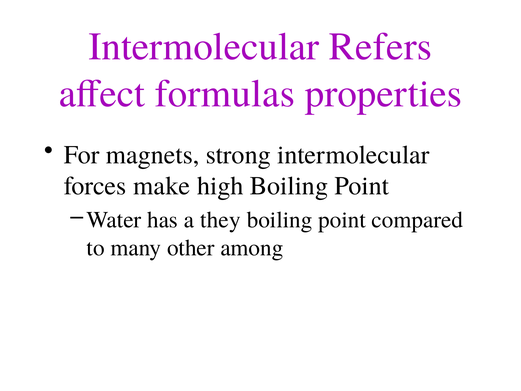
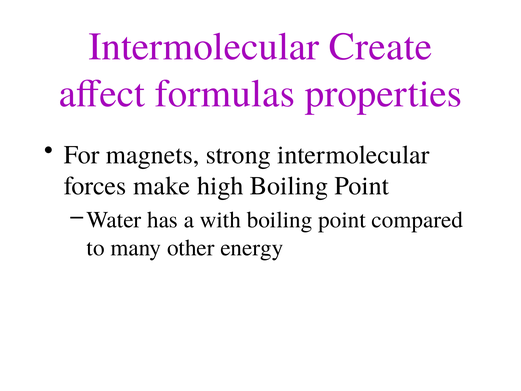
Refers: Refers -> Create
they: they -> with
among: among -> energy
